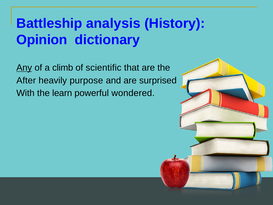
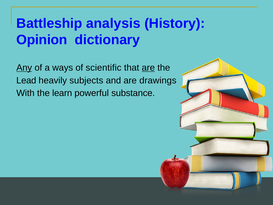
climb: climb -> ways
are at (148, 68) underline: none -> present
After: After -> Lead
purpose: purpose -> subjects
surprised: surprised -> drawings
wondered: wondered -> substance
